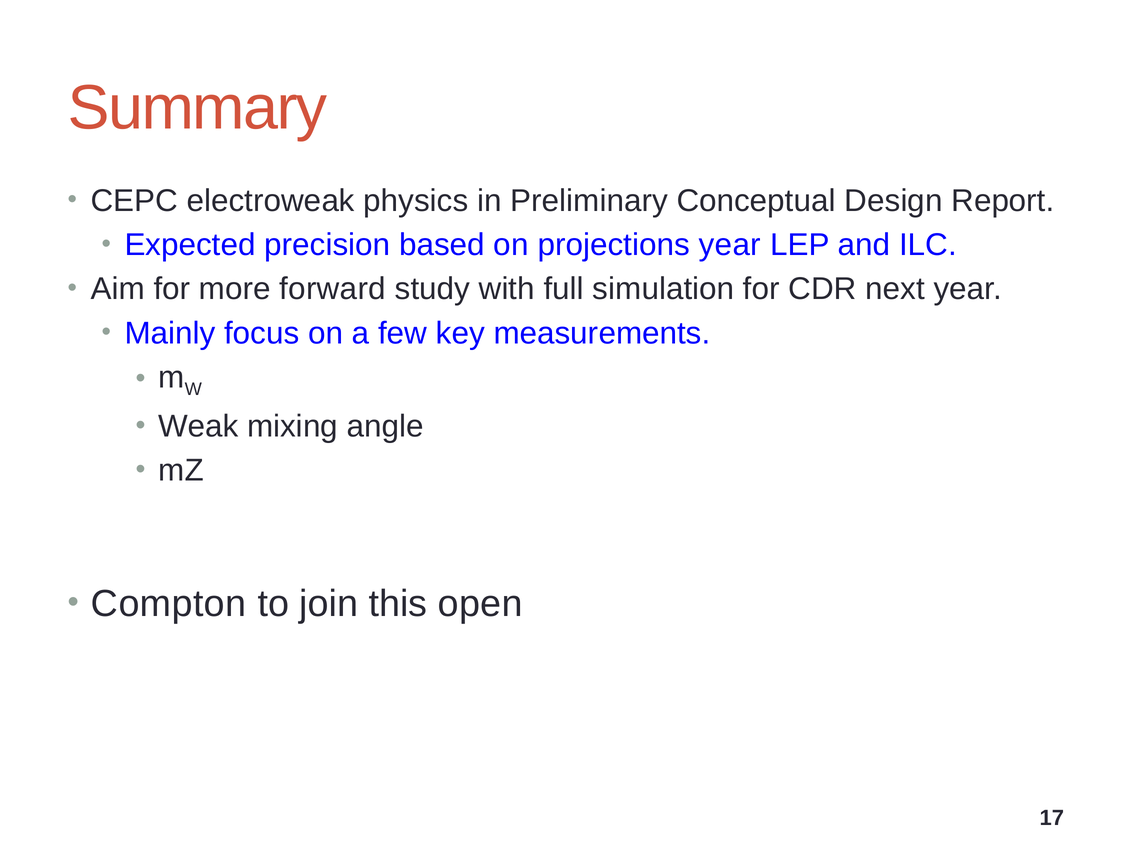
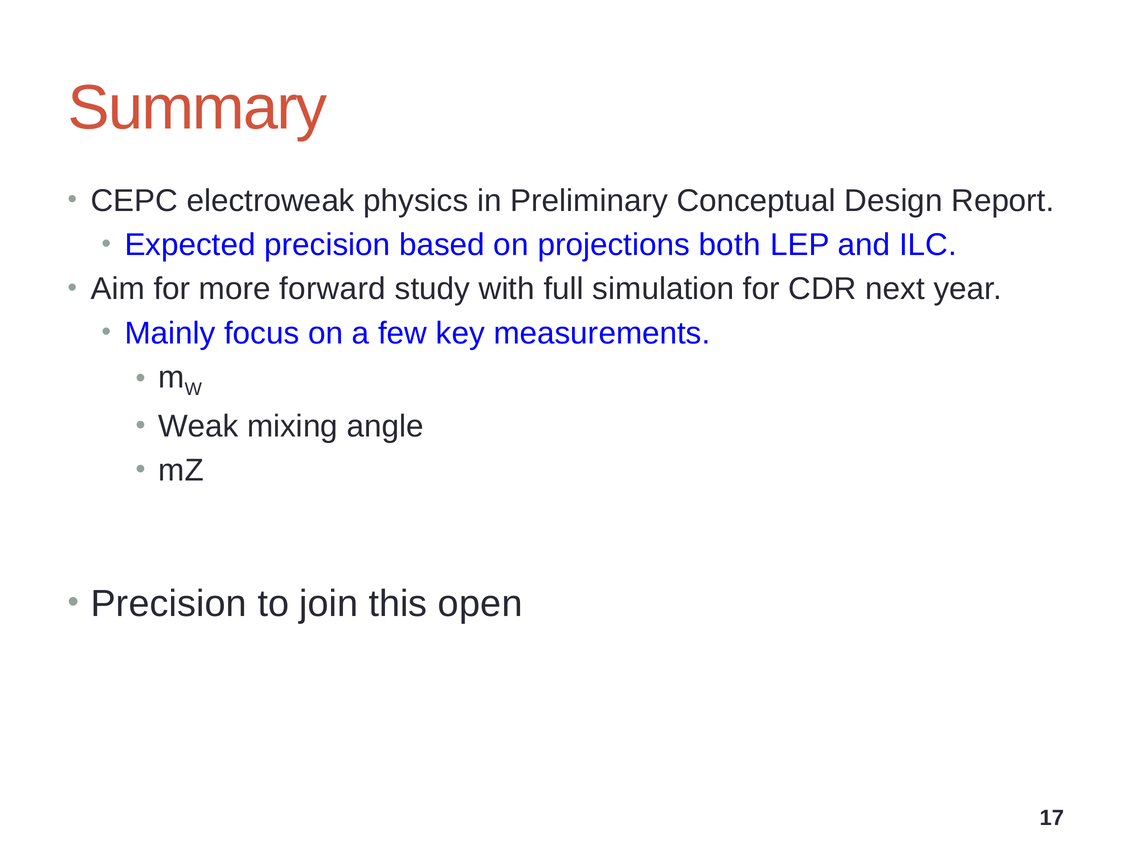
projections year: year -> both
Compton at (169, 604): Compton -> Precision
